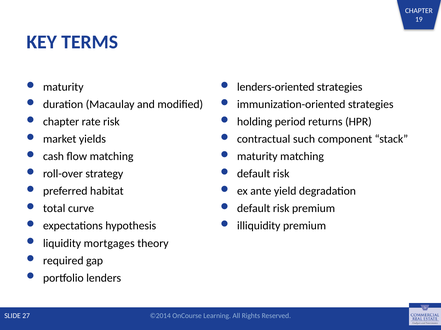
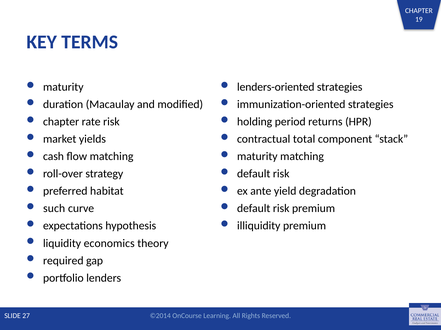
such: such -> total
total: total -> such
mortgages: mortgages -> economics
